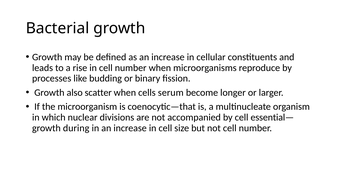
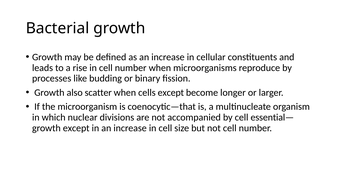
cells serum: serum -> except
growth during: during -> except
